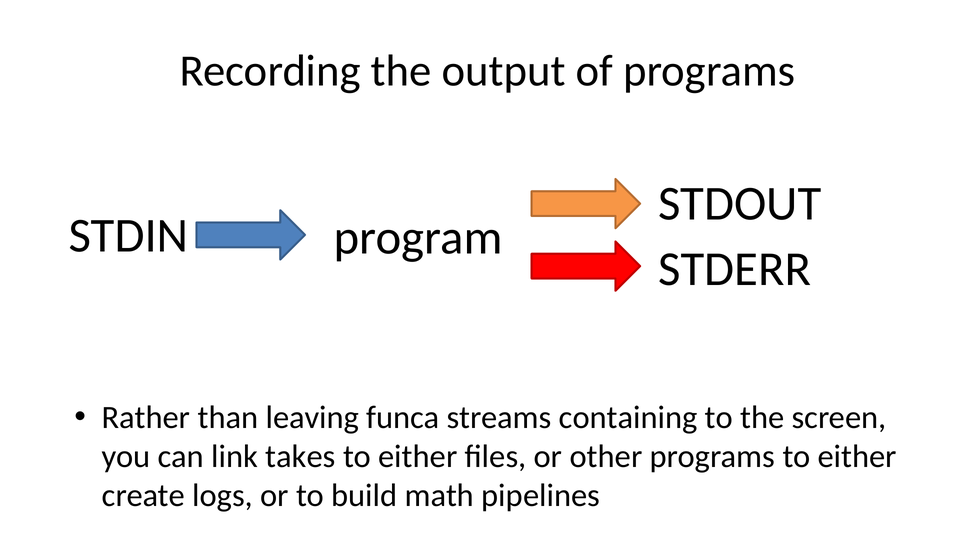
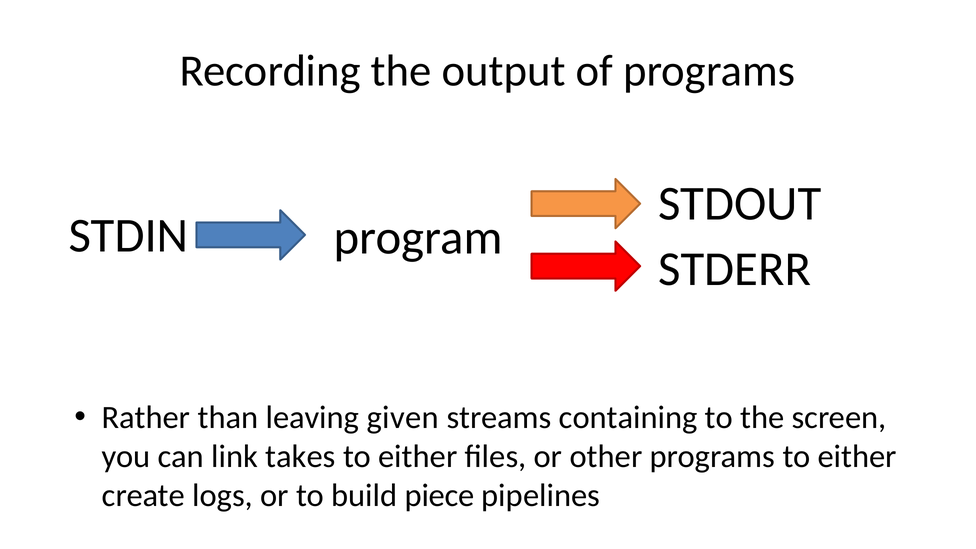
funca: funca -> given
math: math -> piece
